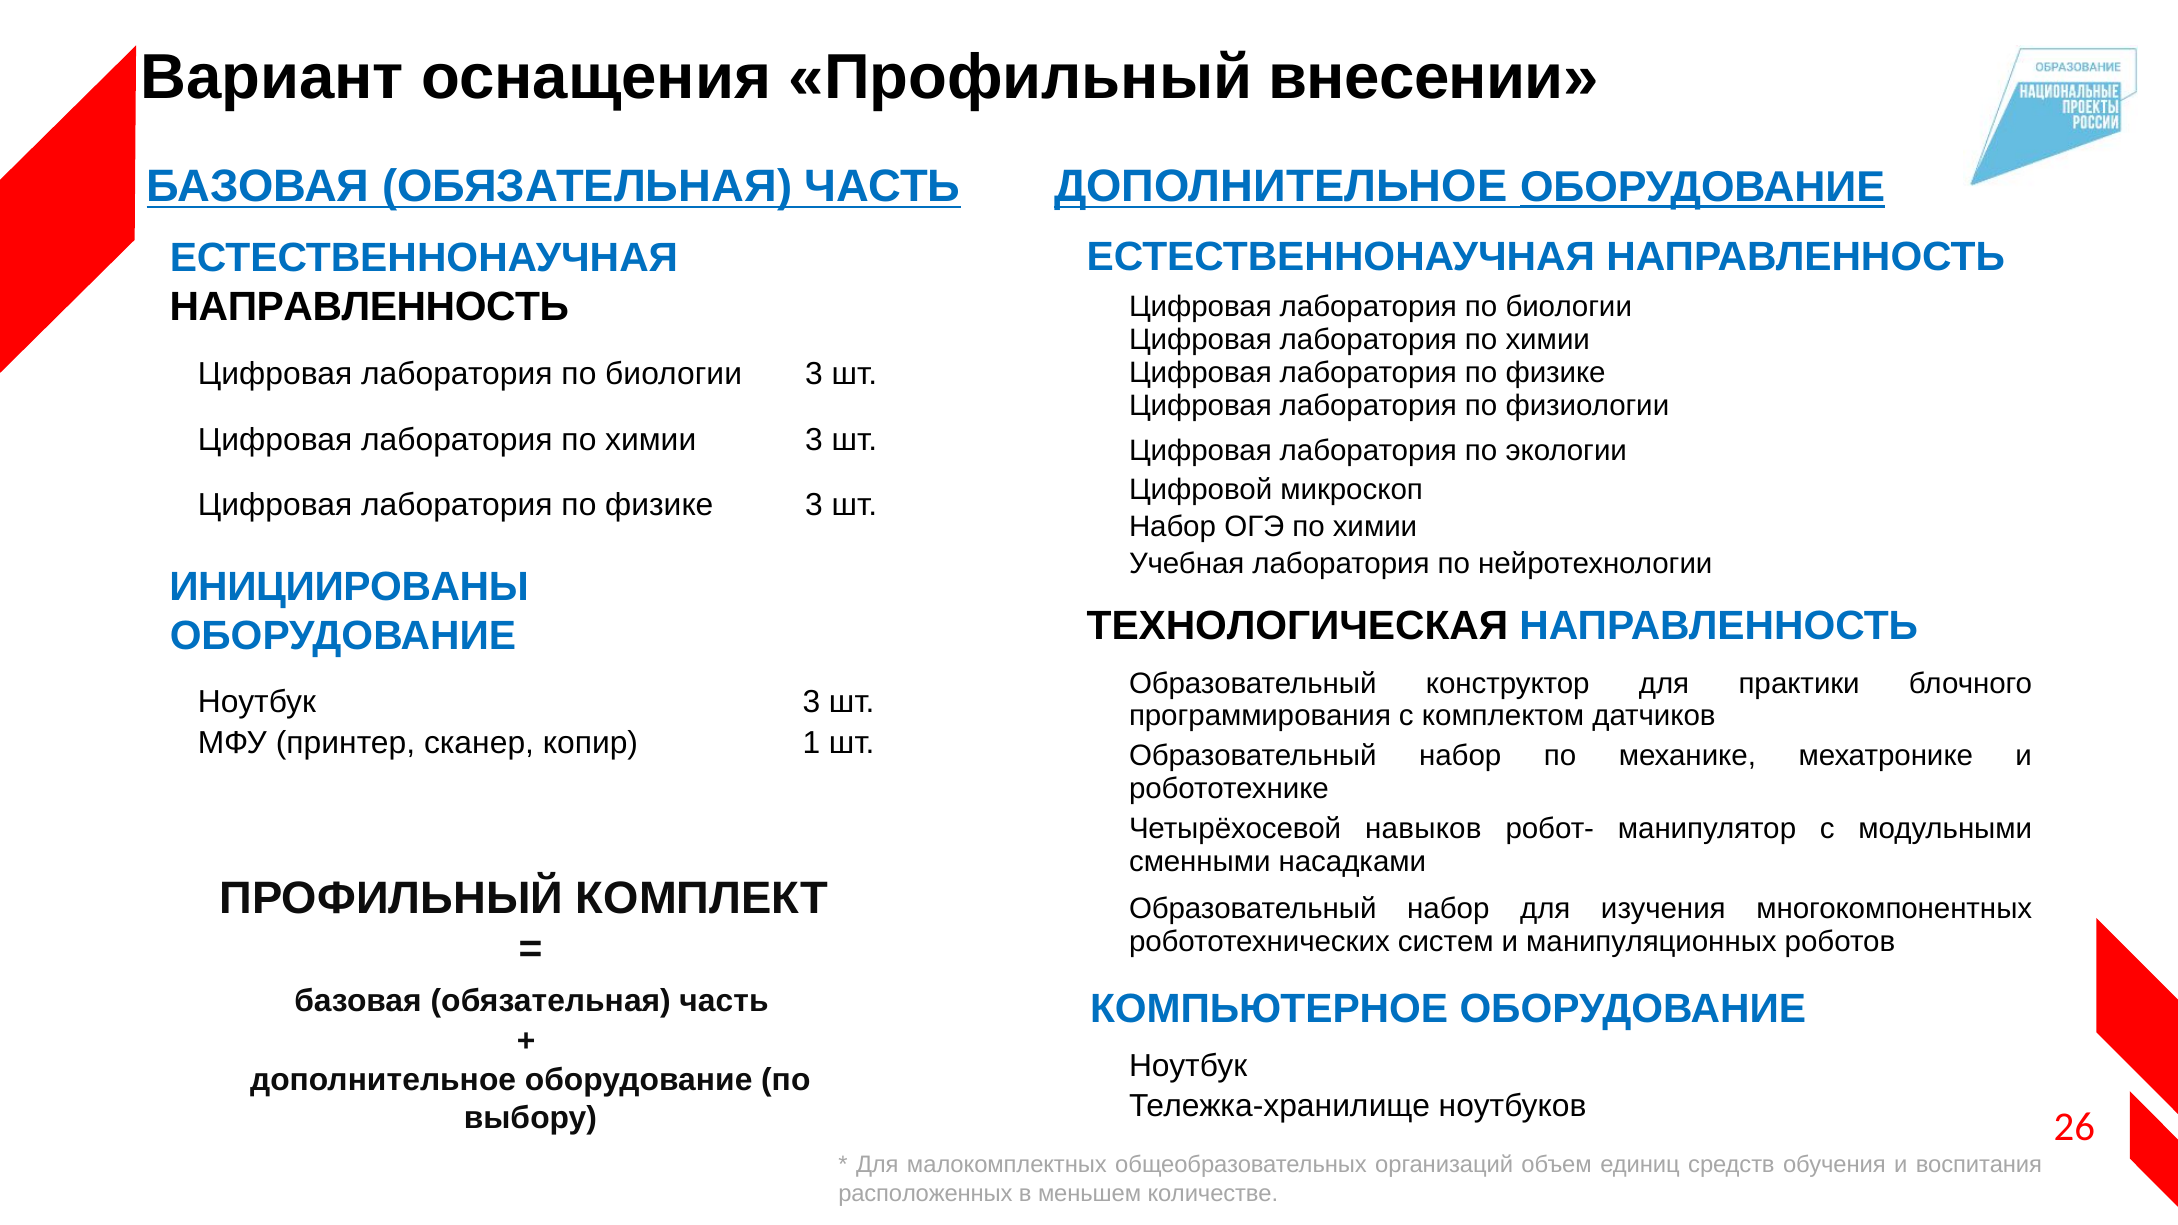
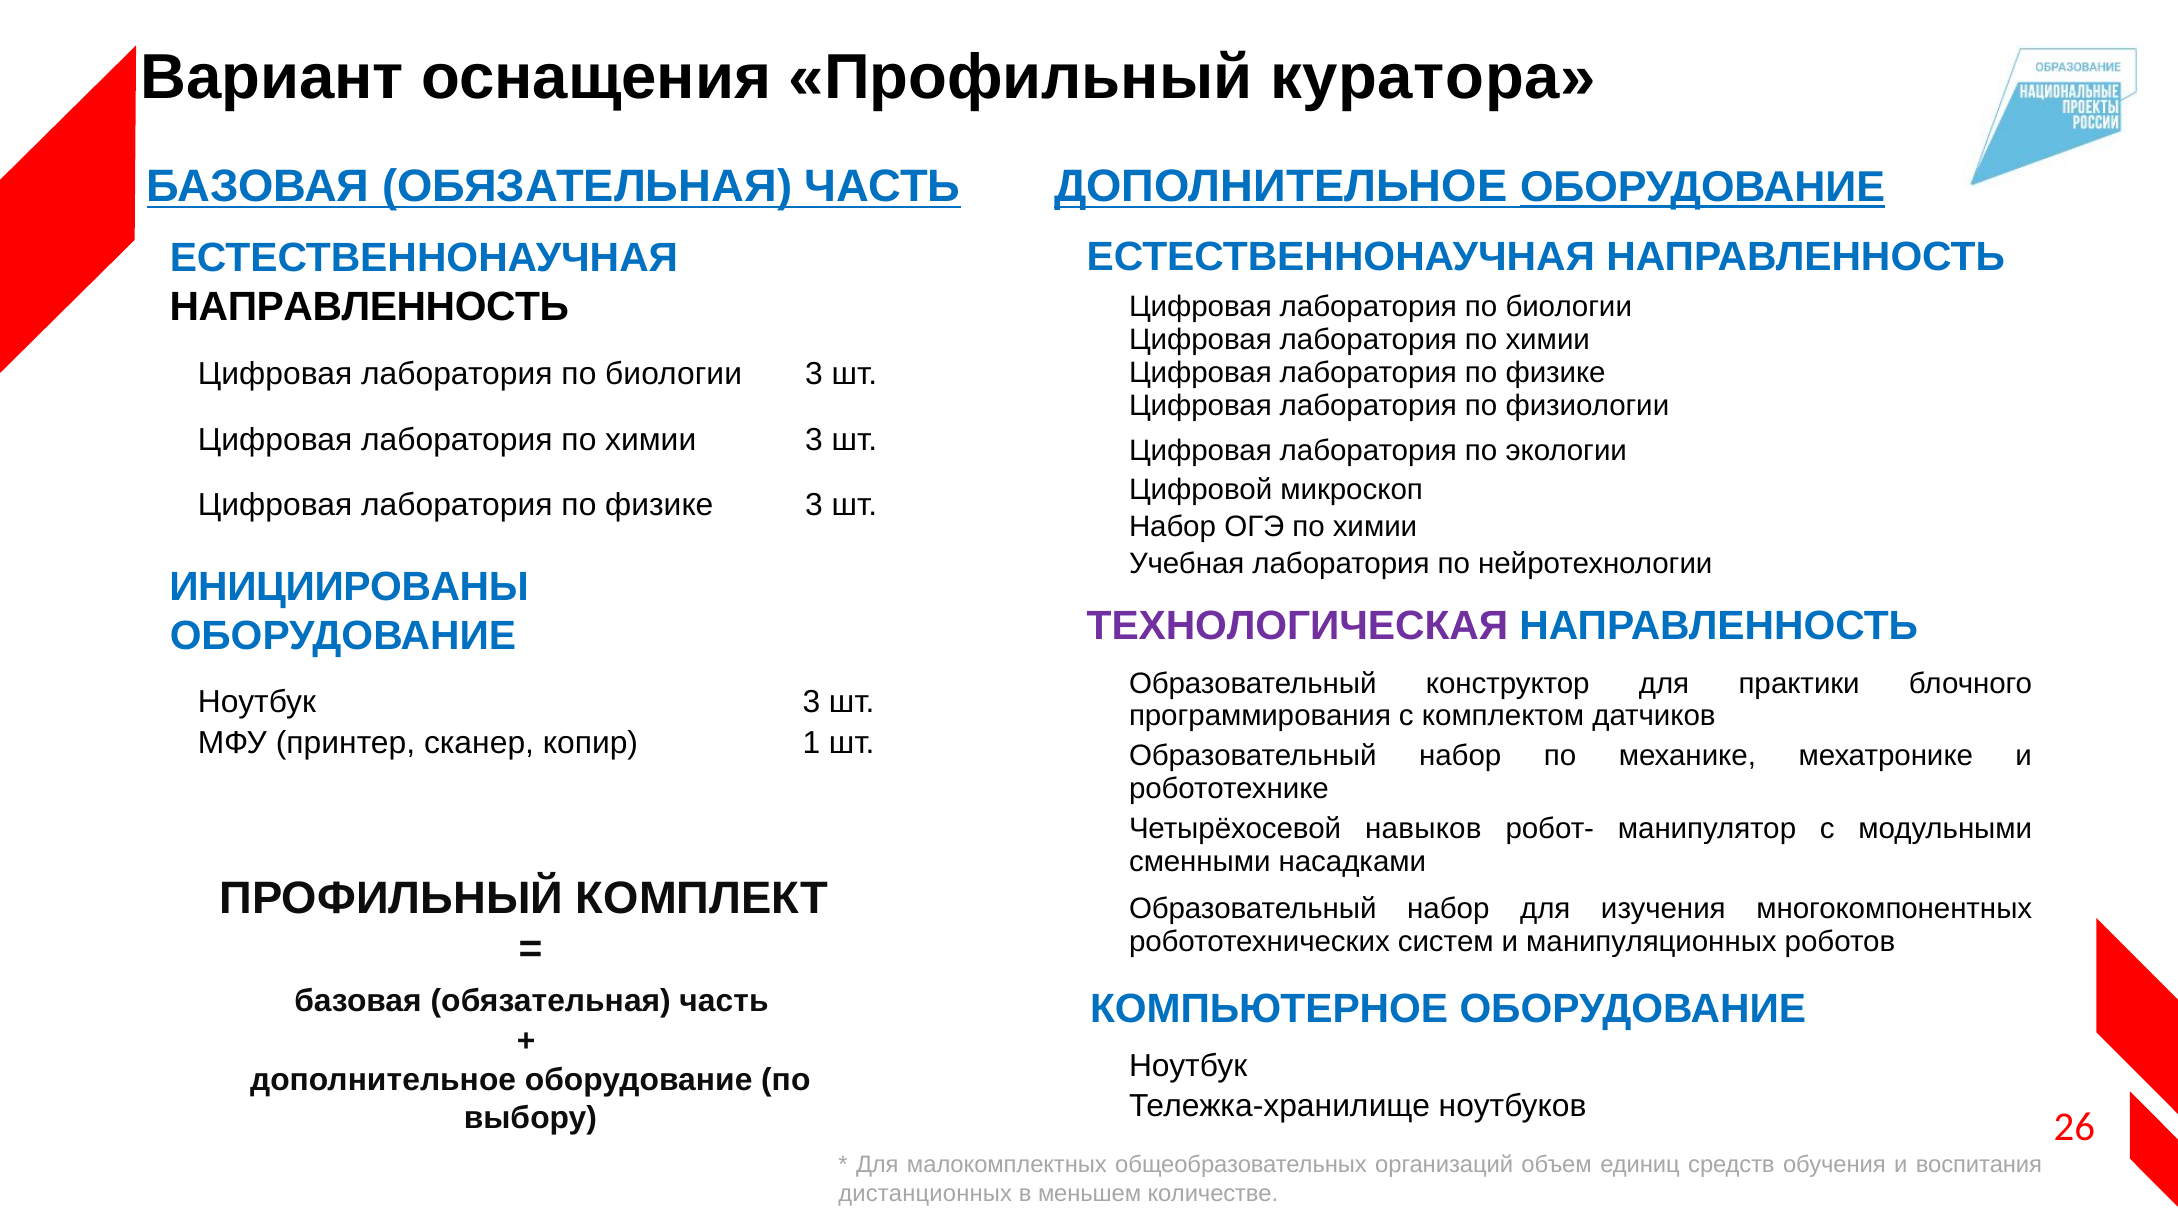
внесении: внесении -> куратора
ТЕХНОЛОГИЧЕСКАЯ colour: black -> purple
расположенных: расположенных -> дистанционных
